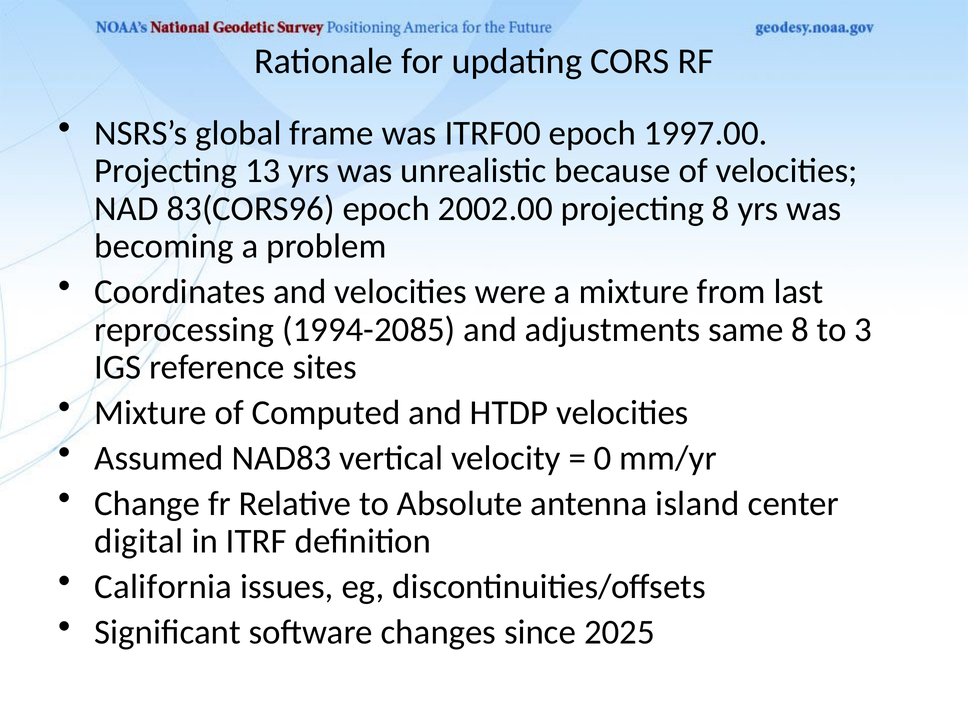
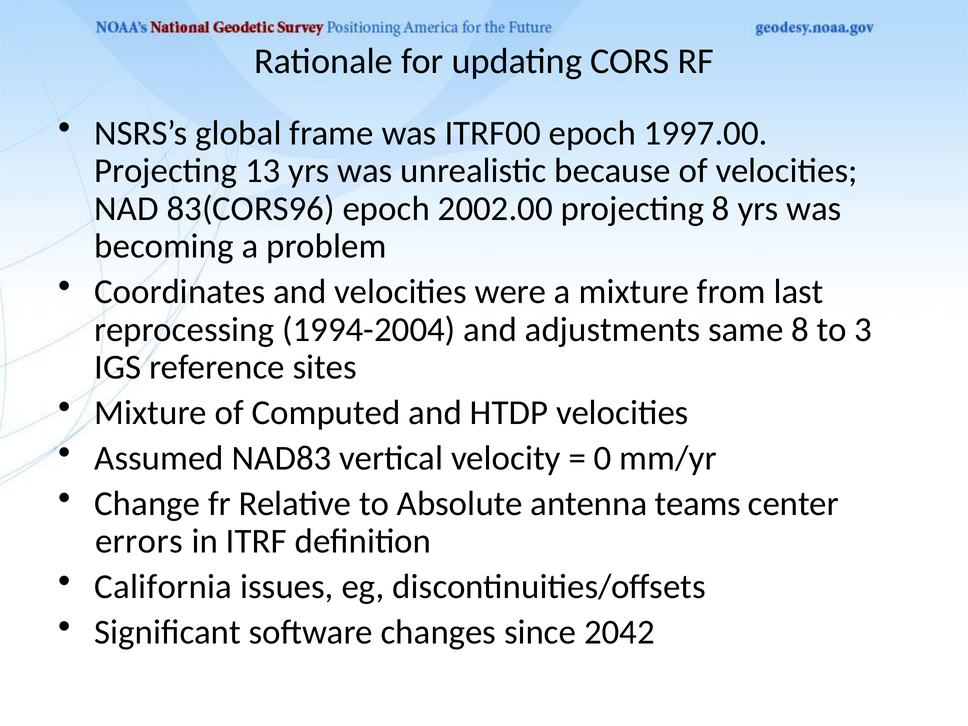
1994-2085: 1994-2085 -> 1994-2004
island: island -> teams
digital: digital -> errors
2025: 2025 -> 2042
